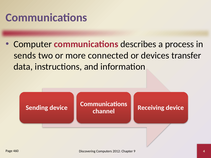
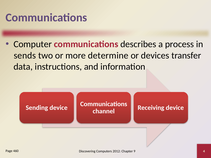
connected: connected -> determine
